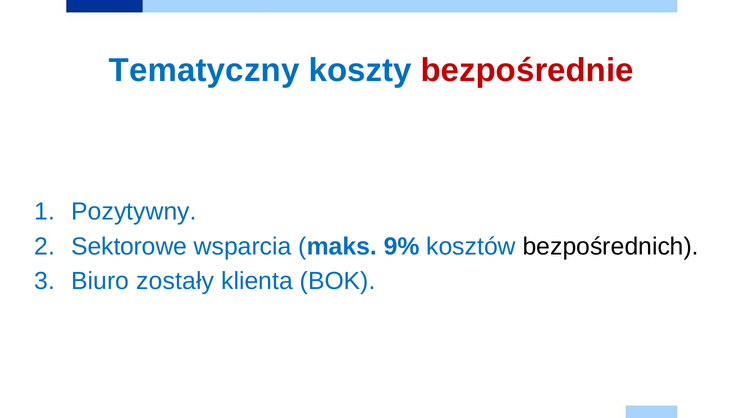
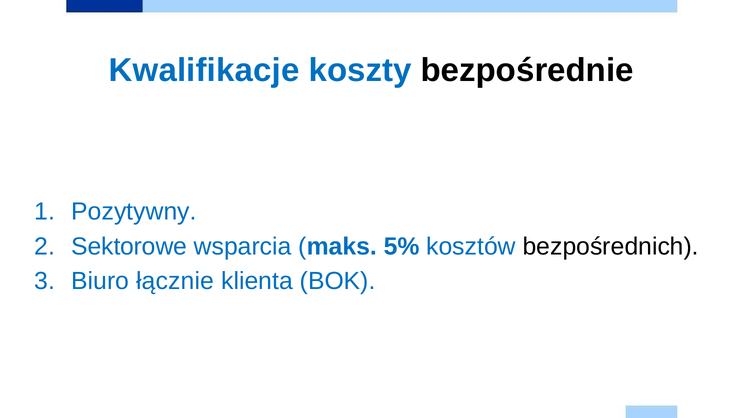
Tematyczny: Tematyczny -> Kwalifikacje
bezpośrednie colour: red -> black
9%: 9% -> 5%
zostały: zostały -> łącznie
